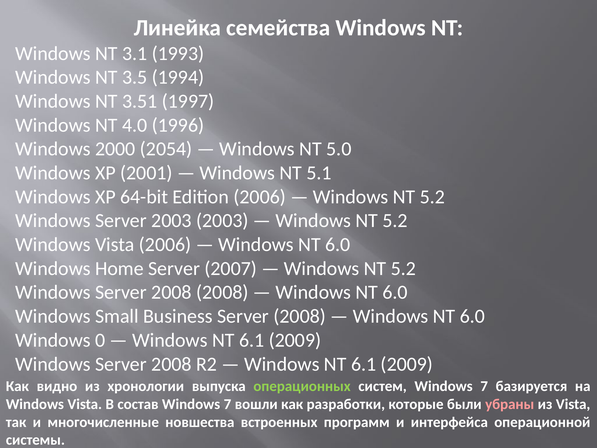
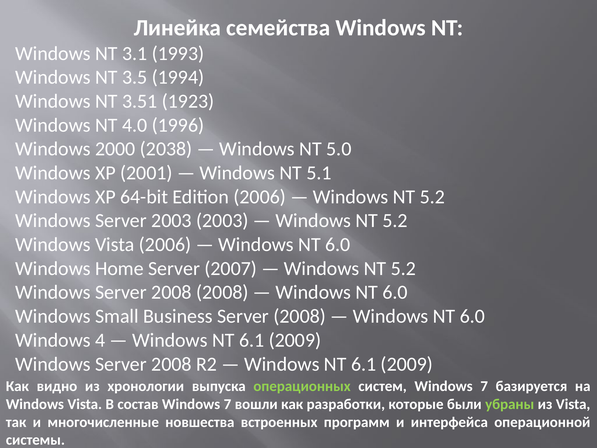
1997: 1997 -> 1923
2054: 2054 -> 2038
0: 0 -> 4
убраны colour: pink -> light green
